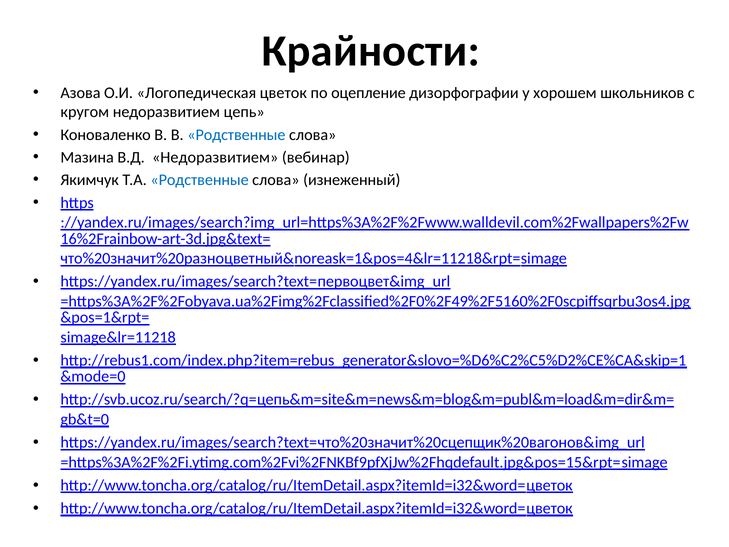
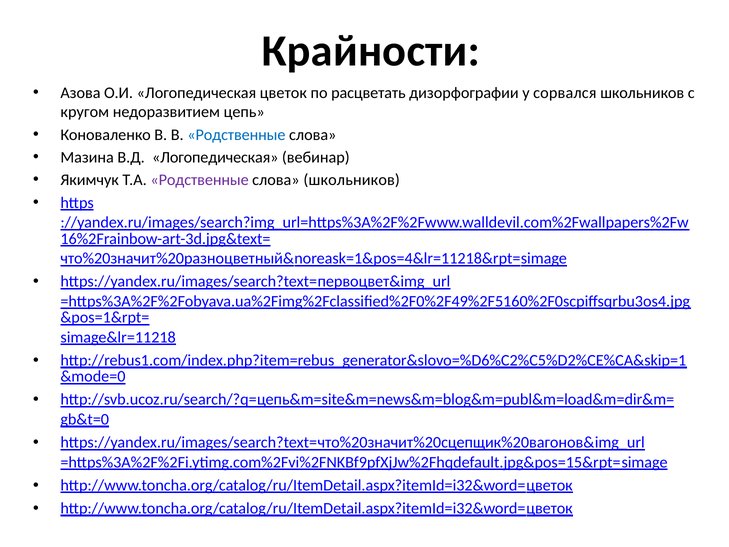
оцепление: оцепление -> расцветать
хорошем: хорошем -> сорвался
В.Д Недоразвитием: Недоразвитием -> Логопедическая
Родственные at (200, 180) colour: blue -> purple
слова изнеженный: изнеженный -> школьников
